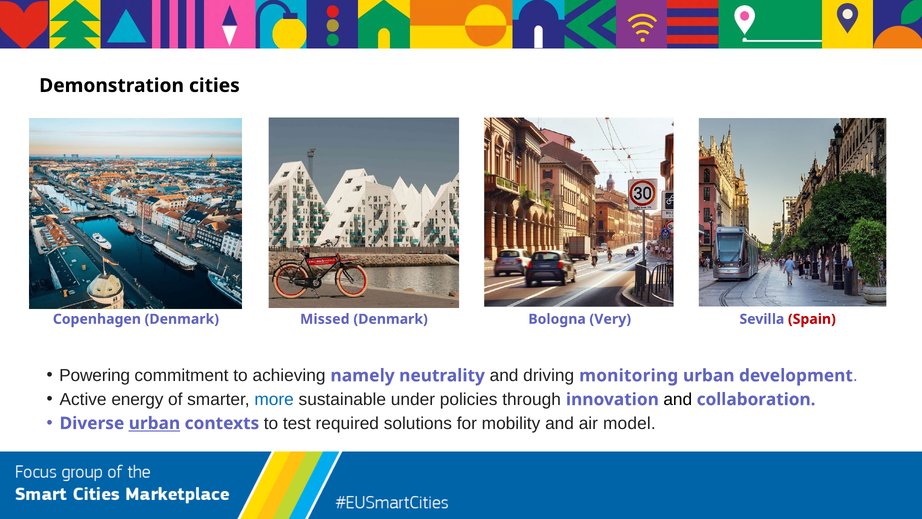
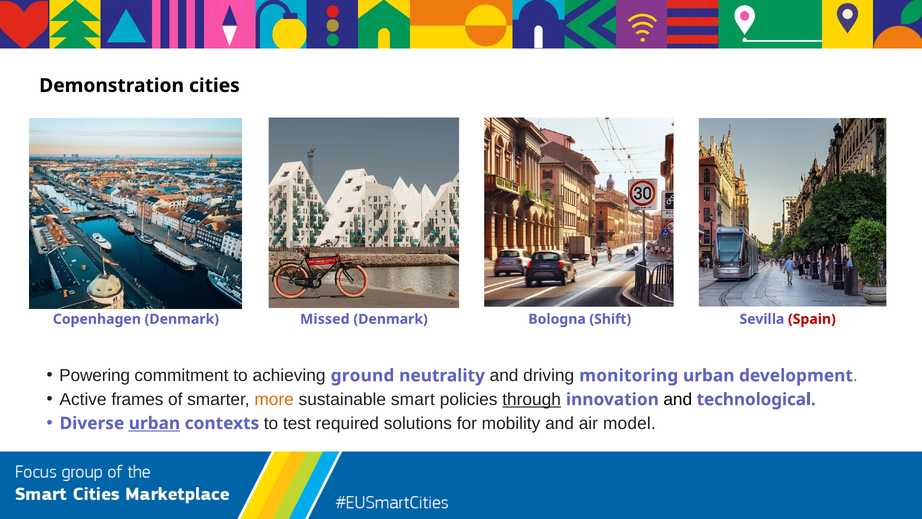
Very: Very -> Shift
namely: namely -> ground
energy: energy -> frames
more colour: blue -> orange
under: under -> smart
through underline: none -> present
collaboration: collaboration -> technological
